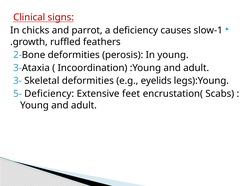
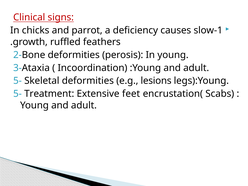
3- at (17, 81): 3- -> 5-
eyelids: eyelids -> lesions
5- Deficiency: Deficiency -> Treatment
